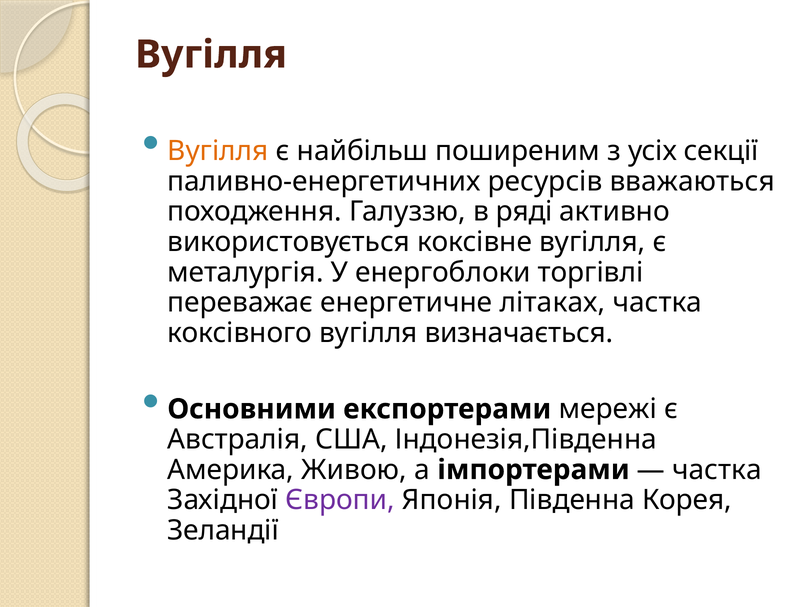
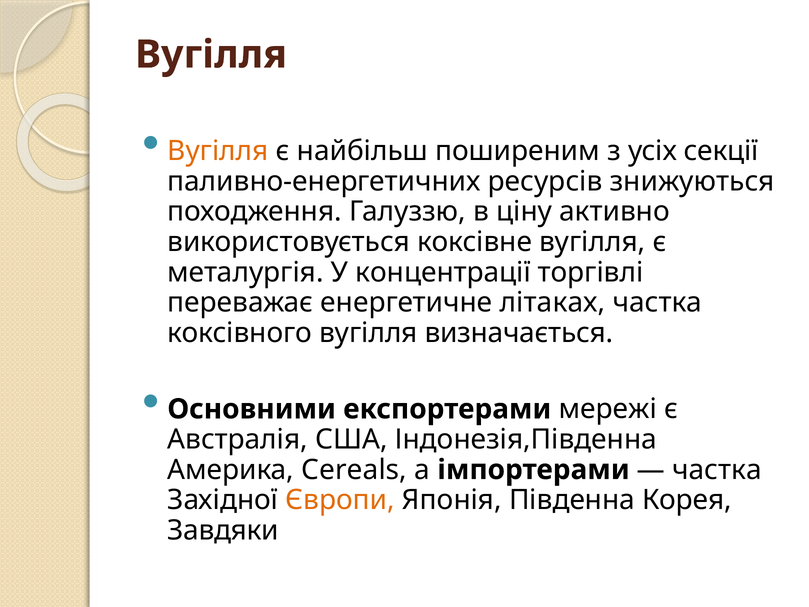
вважаються: вважаються -> знижуються
ряді: ряді -> ціну
енергоблоки: енергоблоки -> концентрації
Живою: Живою -> Cereals
Європи colour: purple -> orange
Зеландії: Зеландії -> Завдяки
